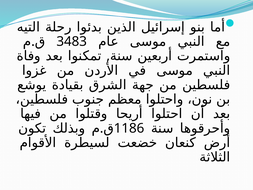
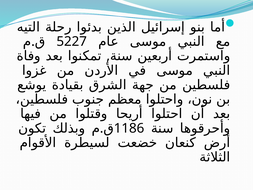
3483: 3483 -> 5227
